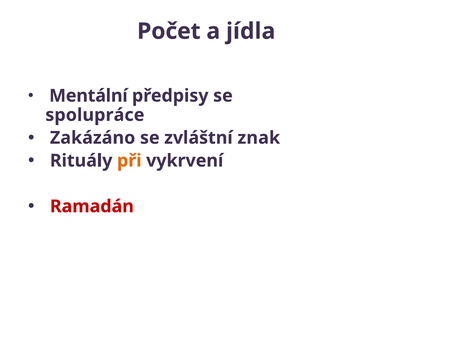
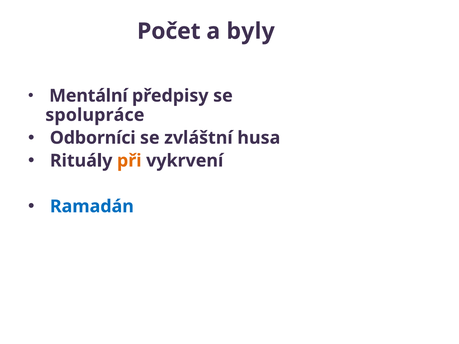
jídla: jídla -> byly
Zakázáno: Zakázáno -> Odborníci
znak: znak -> husa
Ramadán colour: red -> blue
